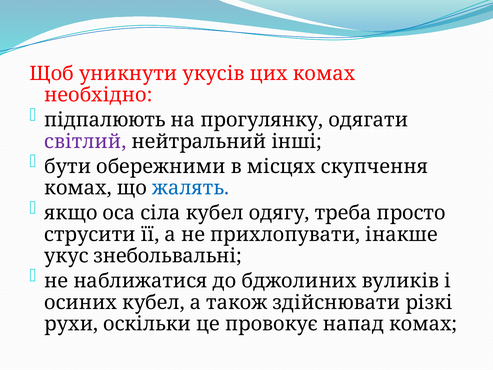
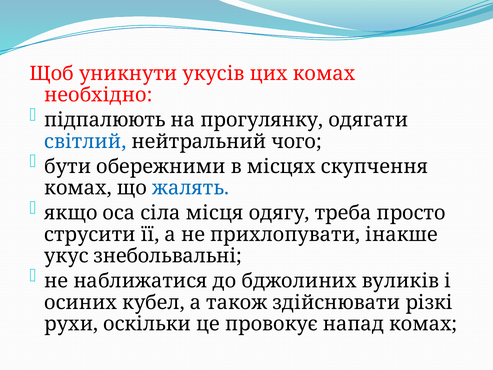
світлий colour: purple -> blue
інші: інші -> чого
сіла кубел: кубел -> місця
